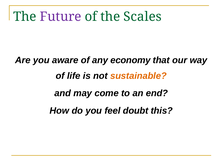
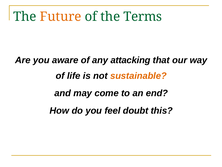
Future colour: purple -> orange
Scales: Scales -> Terms
economy: economy -> attacking
